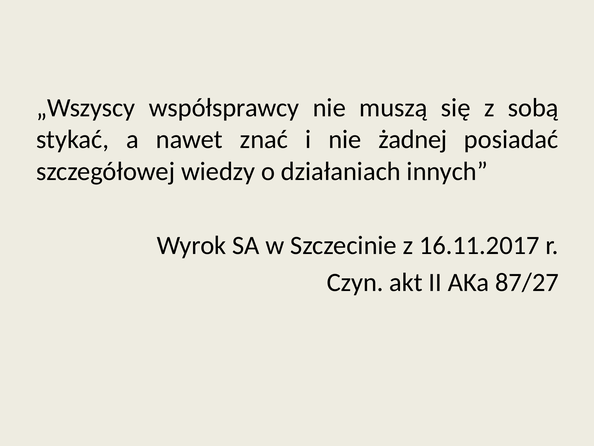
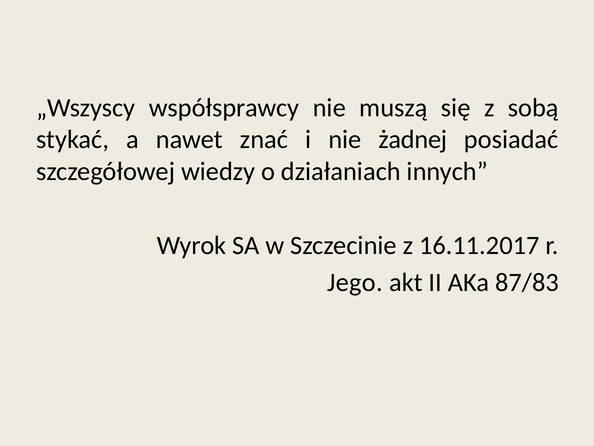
Czyn: Czyn -> Jego
87/27: 87/27 -> 87/83
